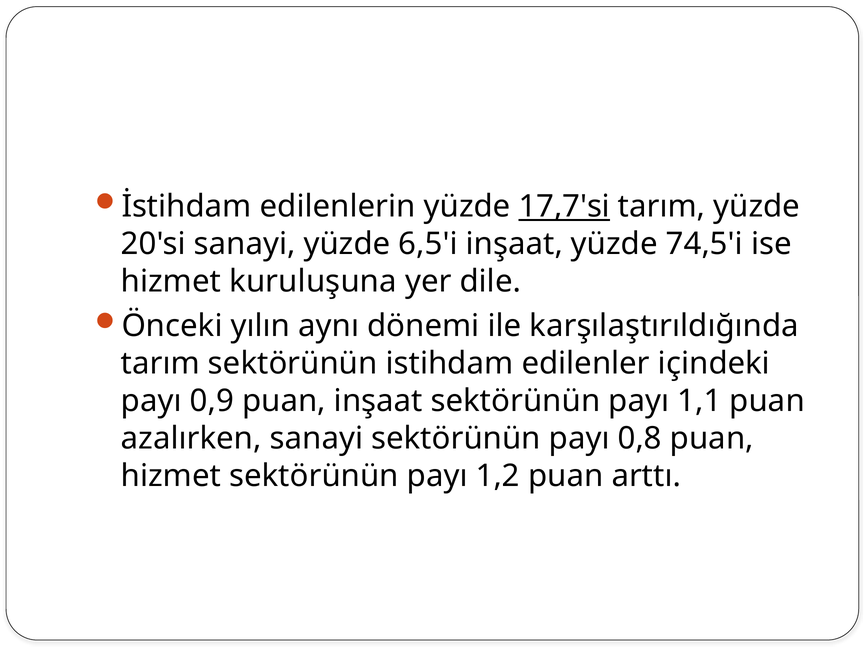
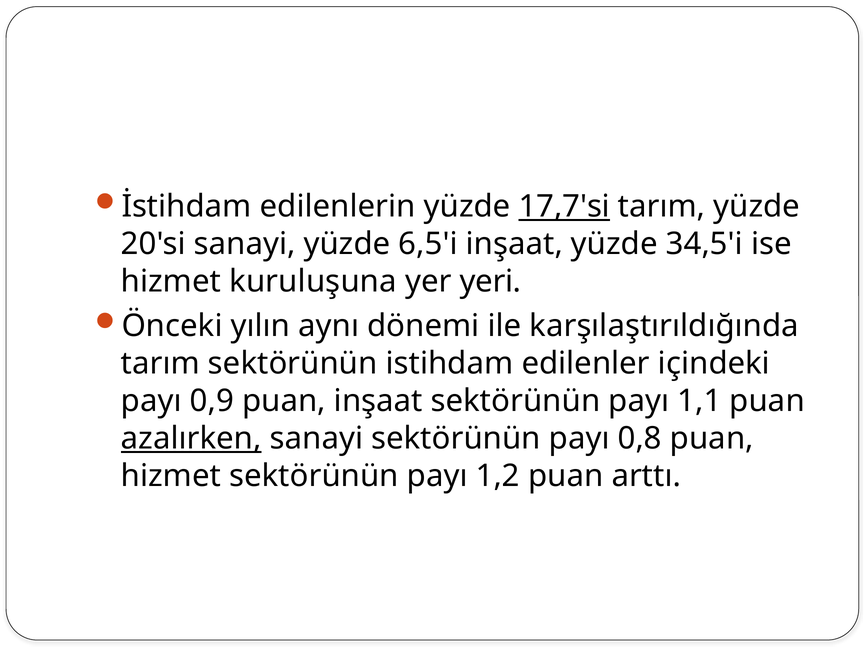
74,5'i: 74,5'i -> 34,5'i
dile: dile -> yeri
azalırken underline: none -> present
